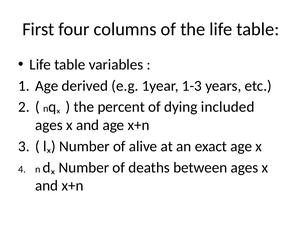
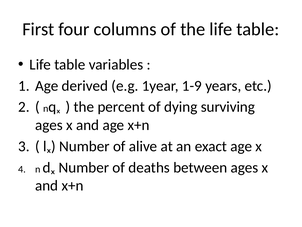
1-3: 1-3 -> 1-9
included: included -> surviving
